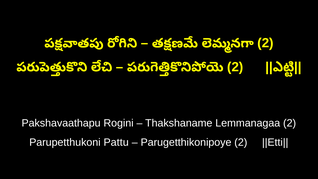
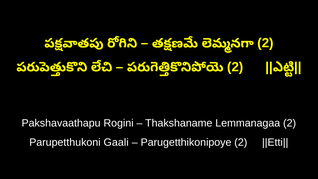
Pattu: Pattu -> Gaali
